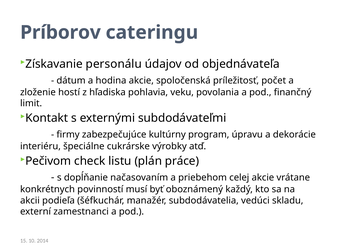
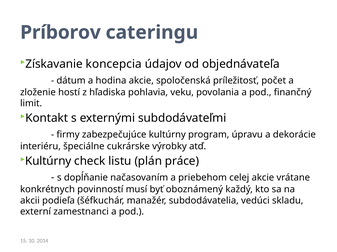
personálu: personálu -> koncepcia
Pečivom at (48, 161): Pečivom -> Kultúrny
